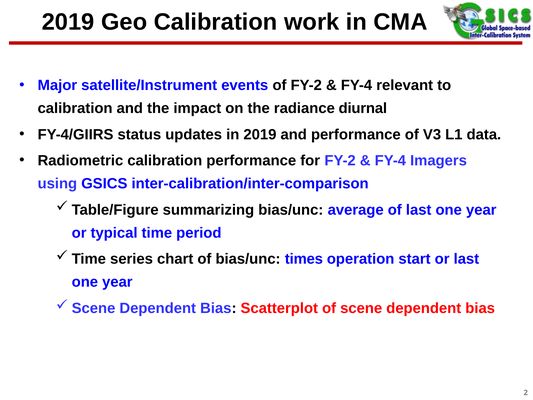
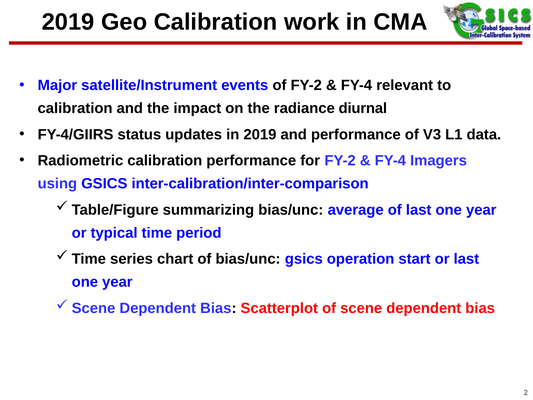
bias/unc times: times -> gsics
